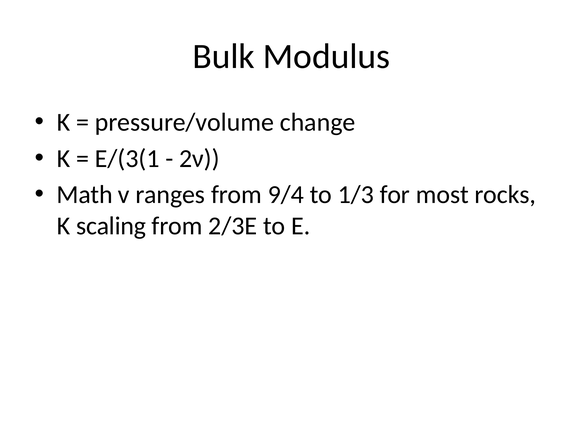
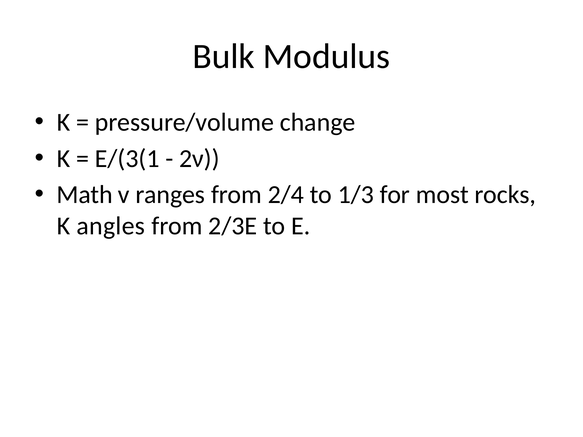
9/4: 9/4 -> 2/4
scaling: scaling -> angles
